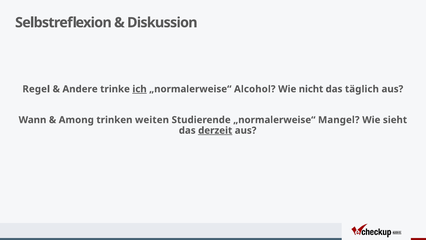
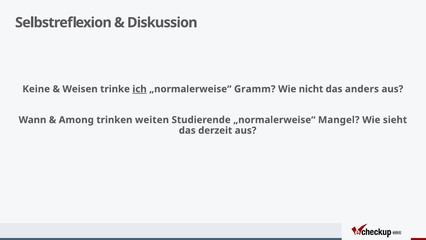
Regel: Regel -> Keine
Andere: Andere -> Weisen
Alcohol: Alcohol -> Gramm
täglich: täglich -> anders
derzeit underline: present -> none
